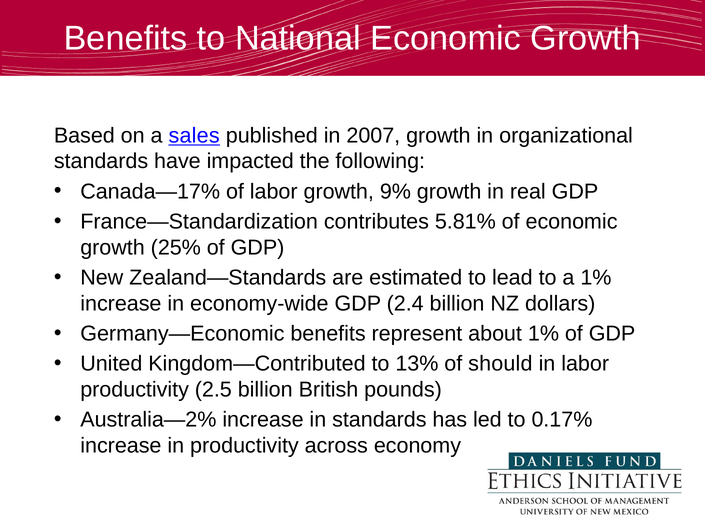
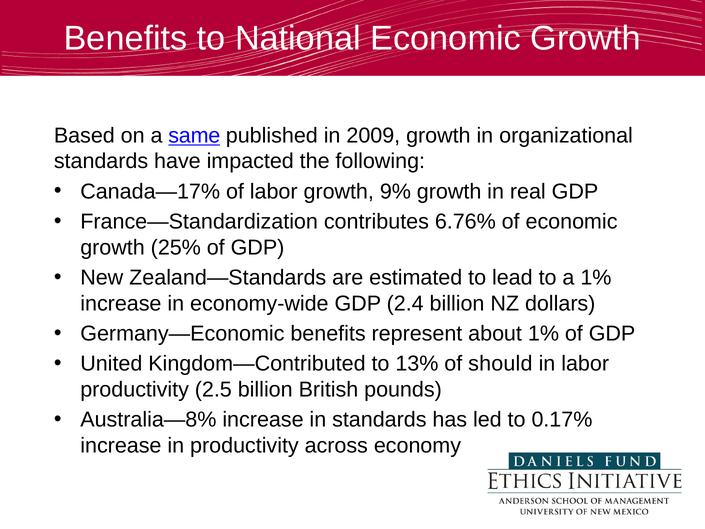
sales: sales -> same
2007: 2007 -> 2009
5.81%: 5.81% -> 6.76%
Australia—2%: Australia—2% -> Australia—8%
